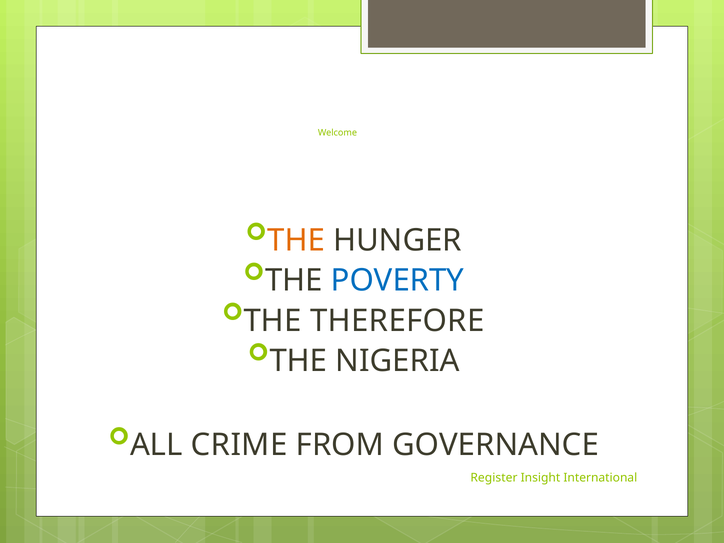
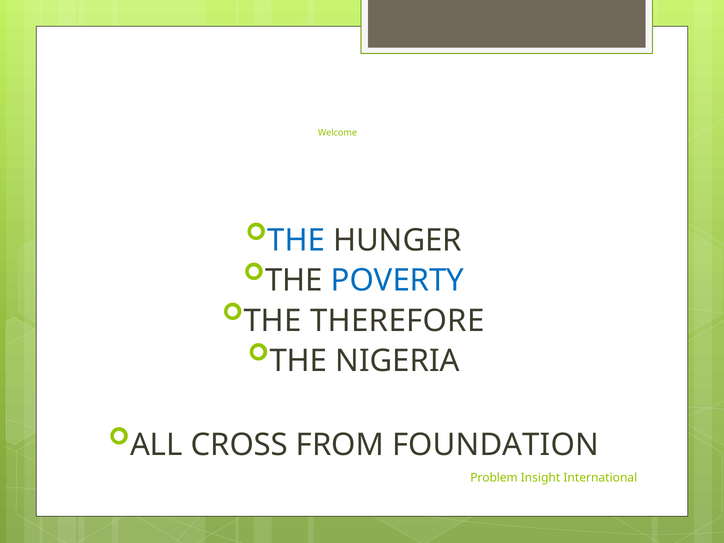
THE at (296, 240) colour: orange -> blue
CRIME: CRIME -> CROSS
GOVERNANCE: GOVERNANCE -> FOUNDATION
Register: Register -> Problem
